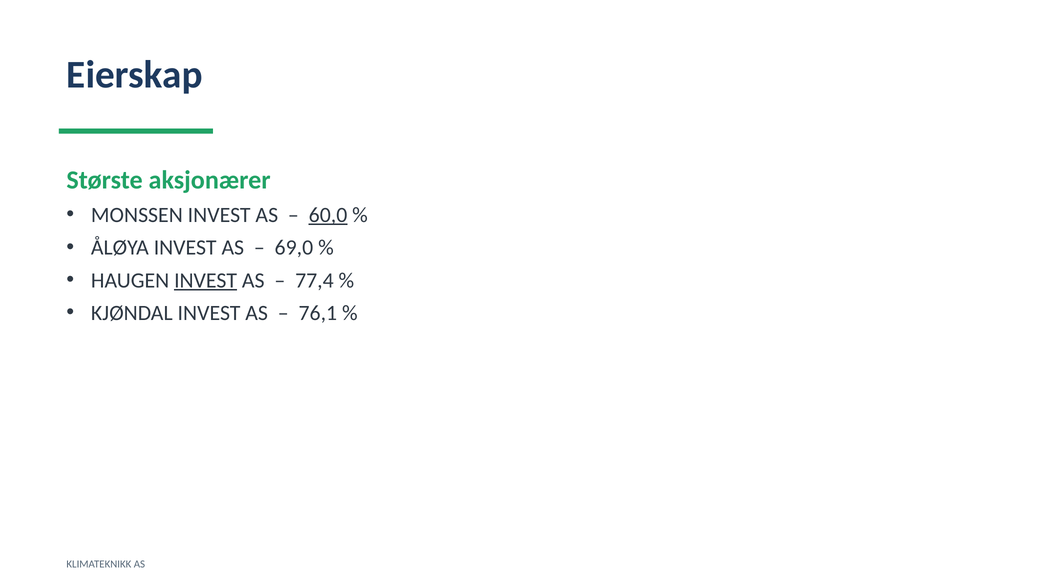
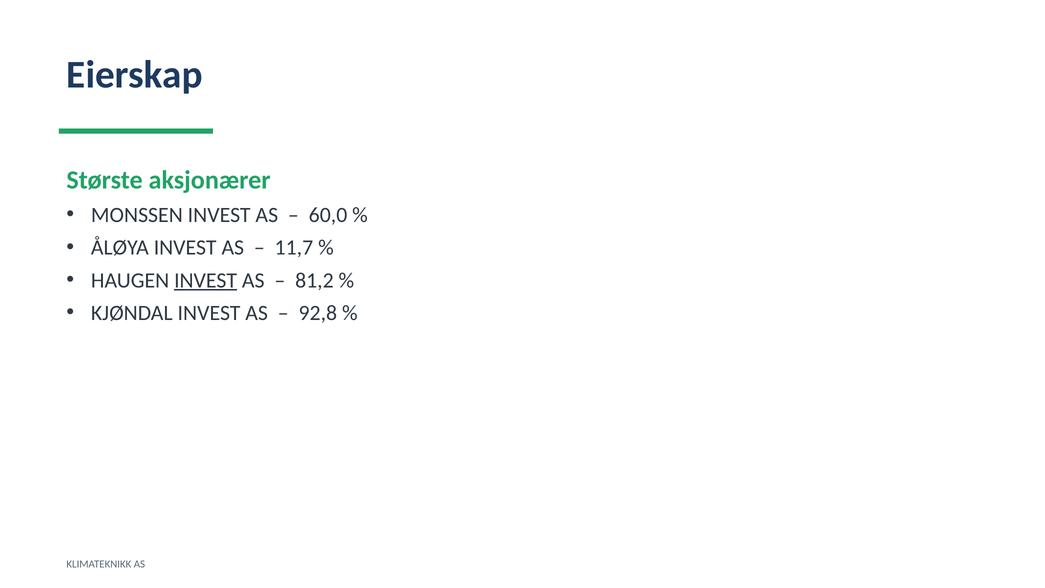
60,0 underline: present -> none
69,0: 69,0 -> 11,7
77,4: 77,4 -> 81,2
76,1: 76,1 -> 92,8
